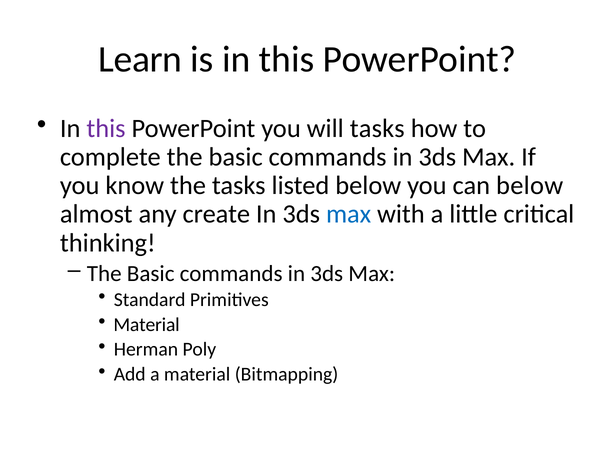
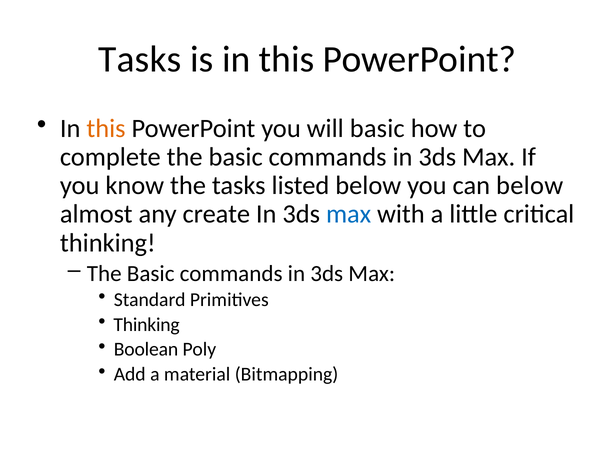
Learn at (140, 60): Learn -> Tasks
this at (106, 128) colour: purple -> orange
will tasks: tasks -> basic
Material at (147, 325): Material -> Thinking
Herman: Herman -> Boolean
